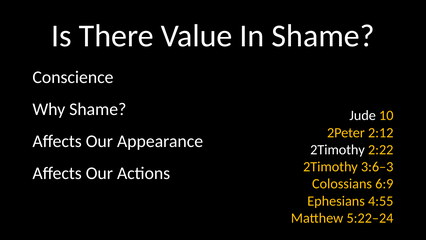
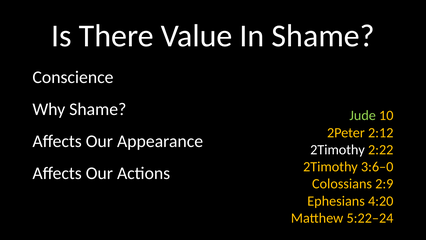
Jude colour: white -> light green
3:6–3: 3:6–3 -> 3:6–0
6:9: 6:9 -> 2:9
4:55: 4:55 -> 4:20
